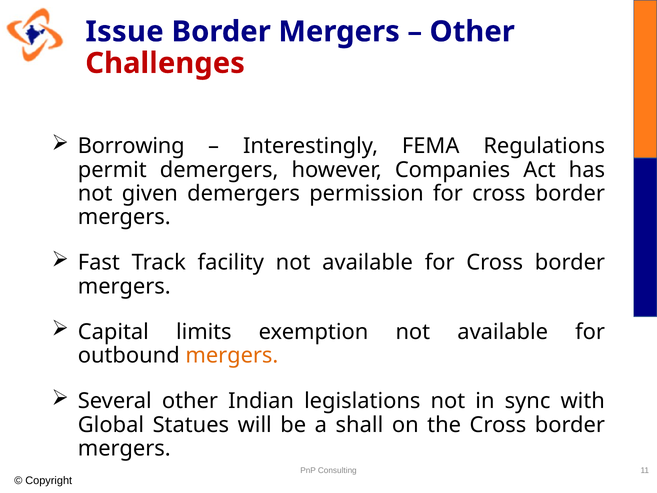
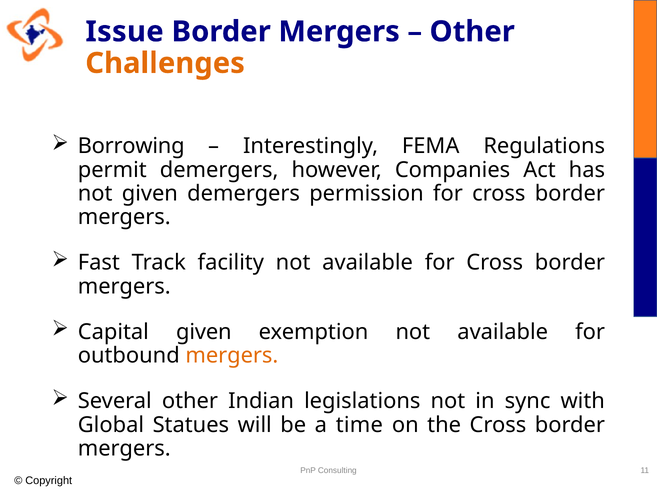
Challenges colour: red -> orange
Capital limits: limits -> given
shall: shall -> time
